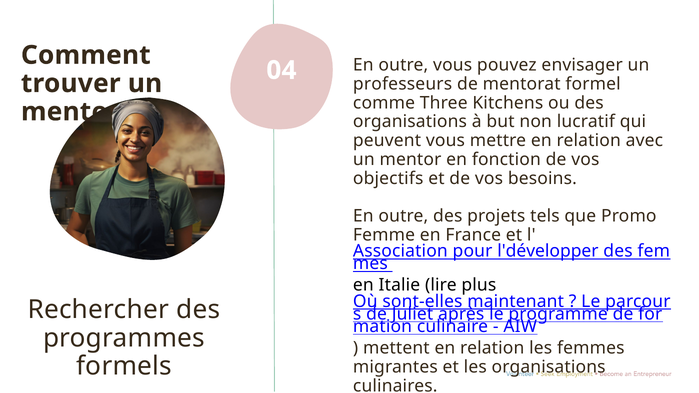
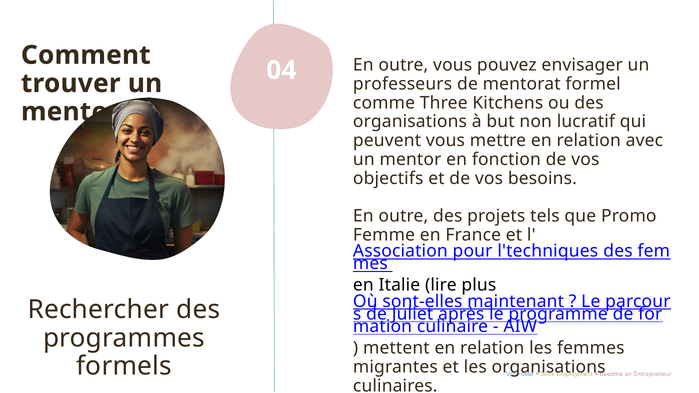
l'développer: l'développer -> l'techniques
